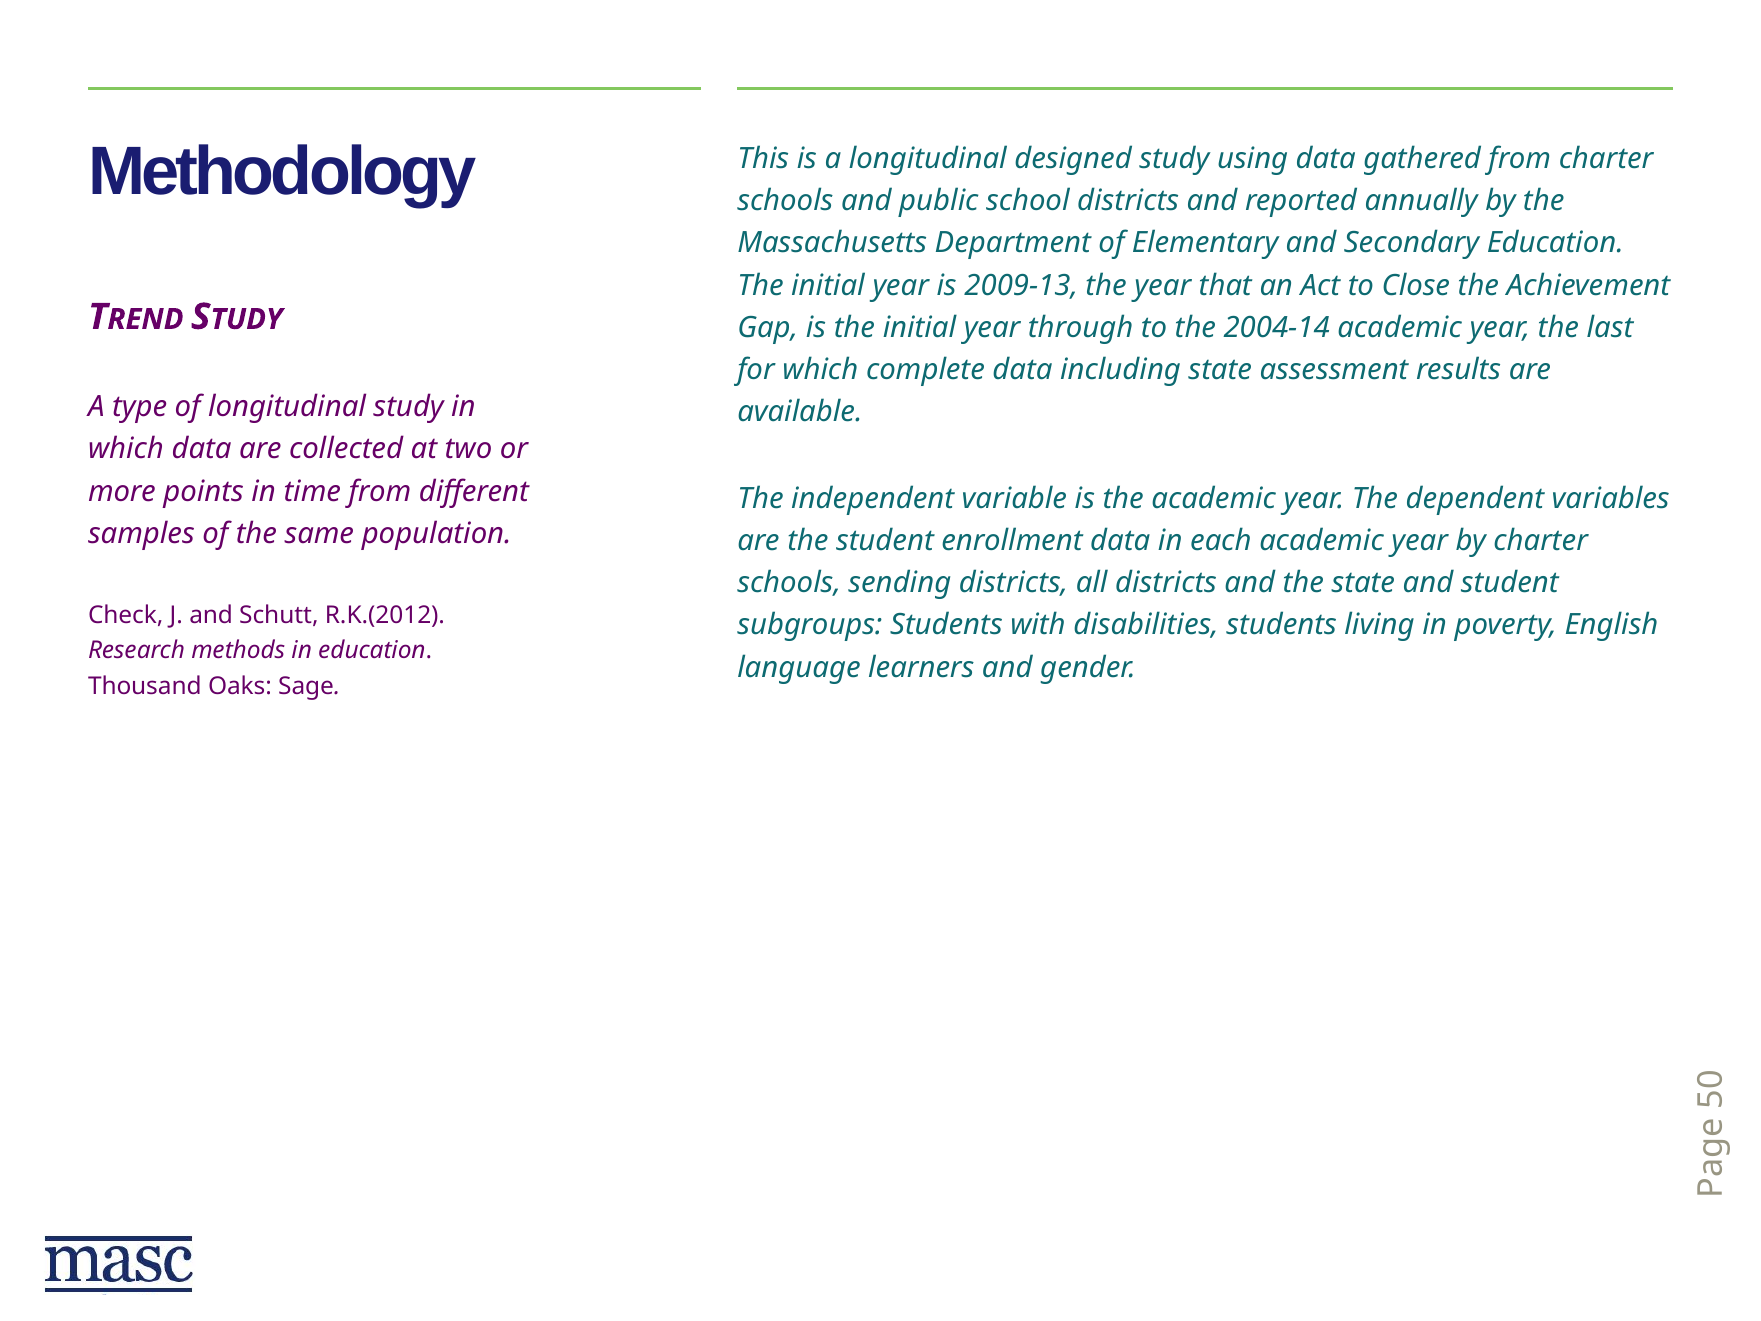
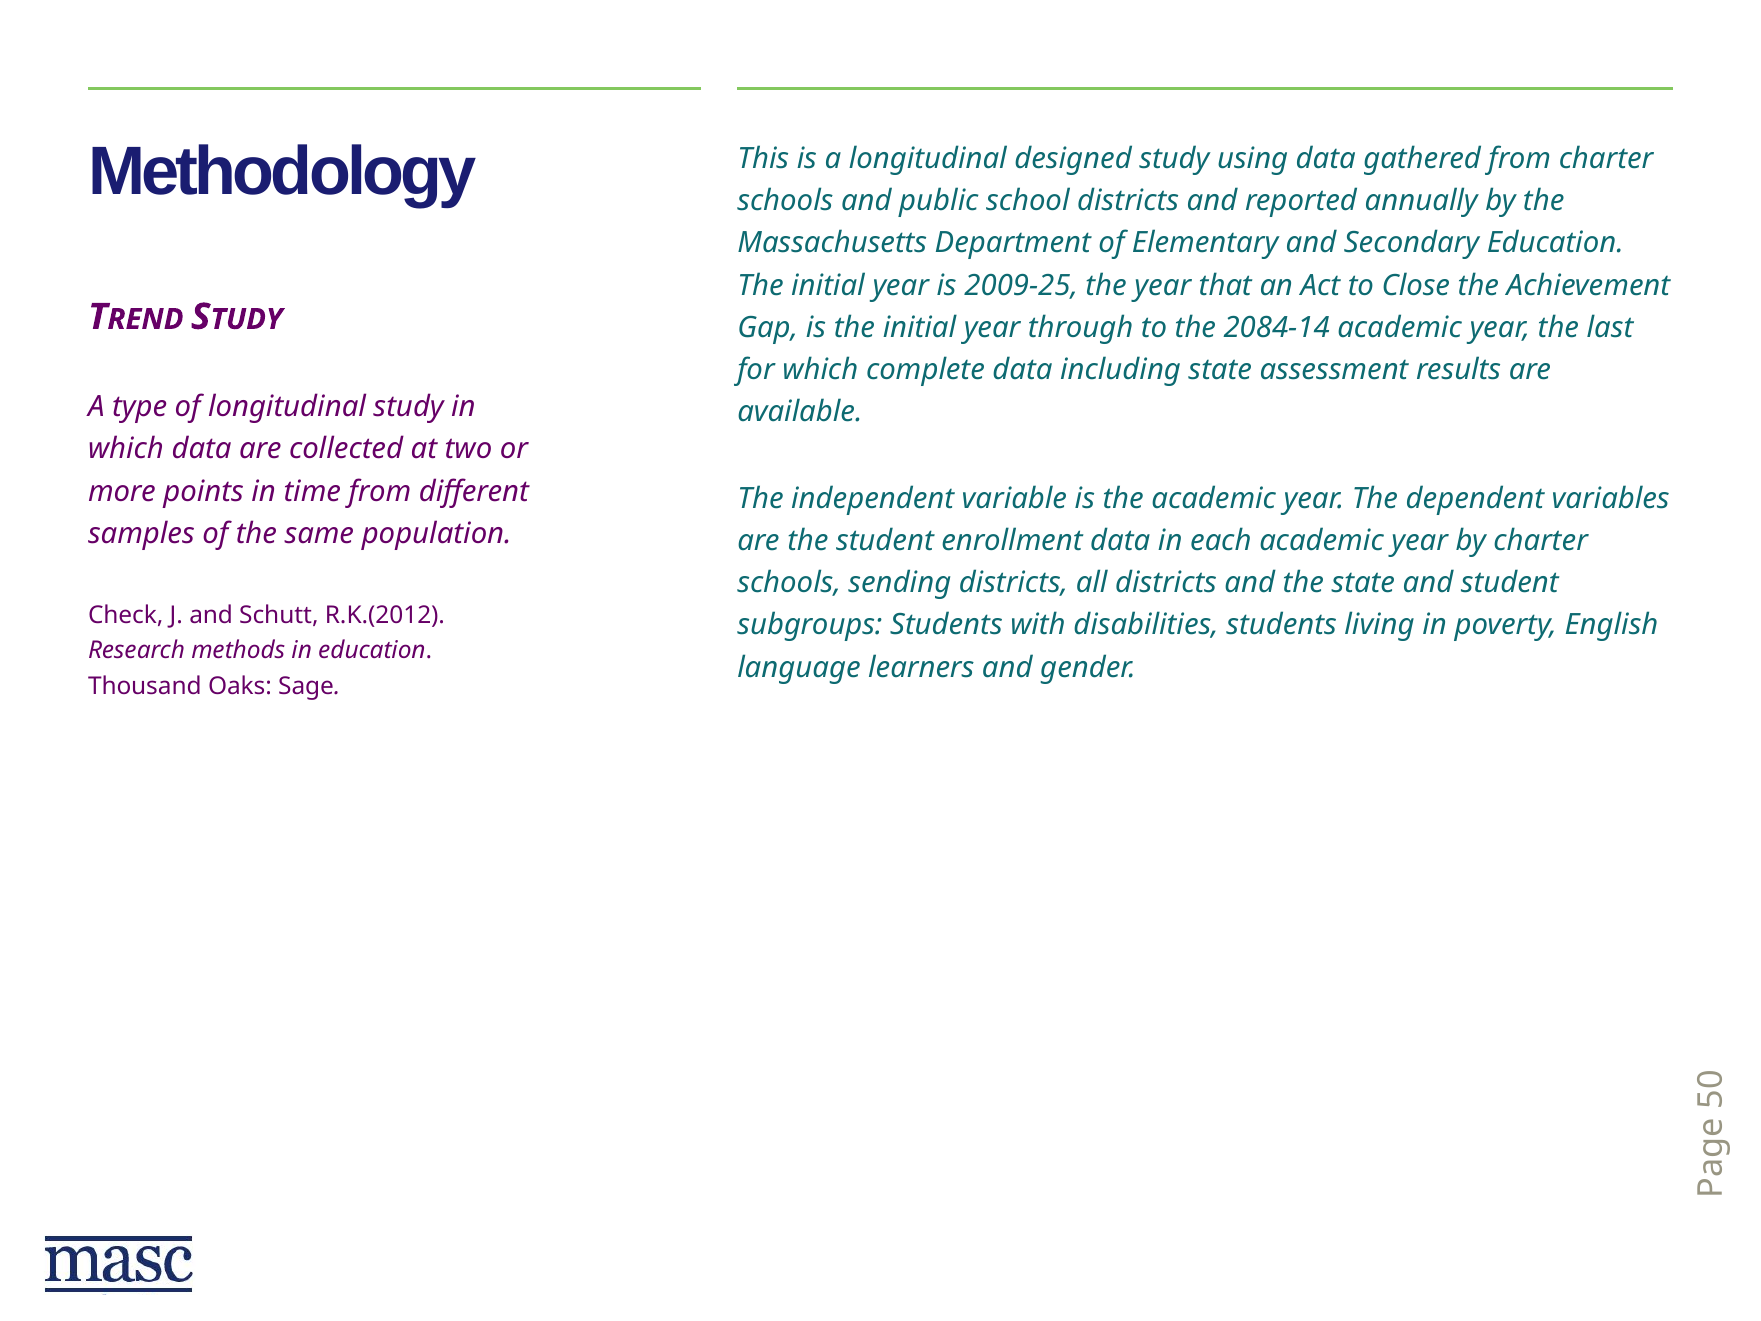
2009-13: 2009-13 -> 2009-25
2004-14: 2004-14 -> 2084-14
